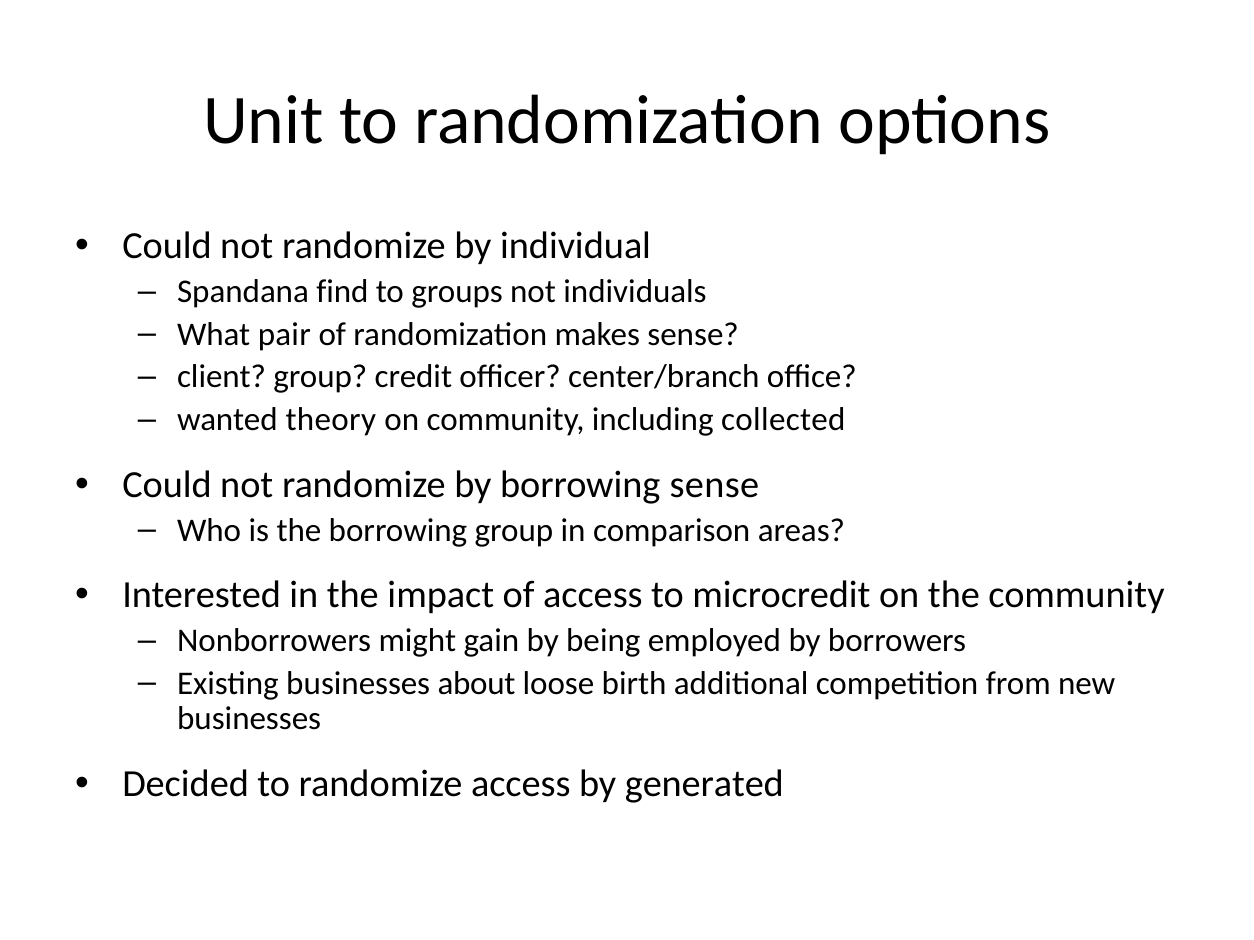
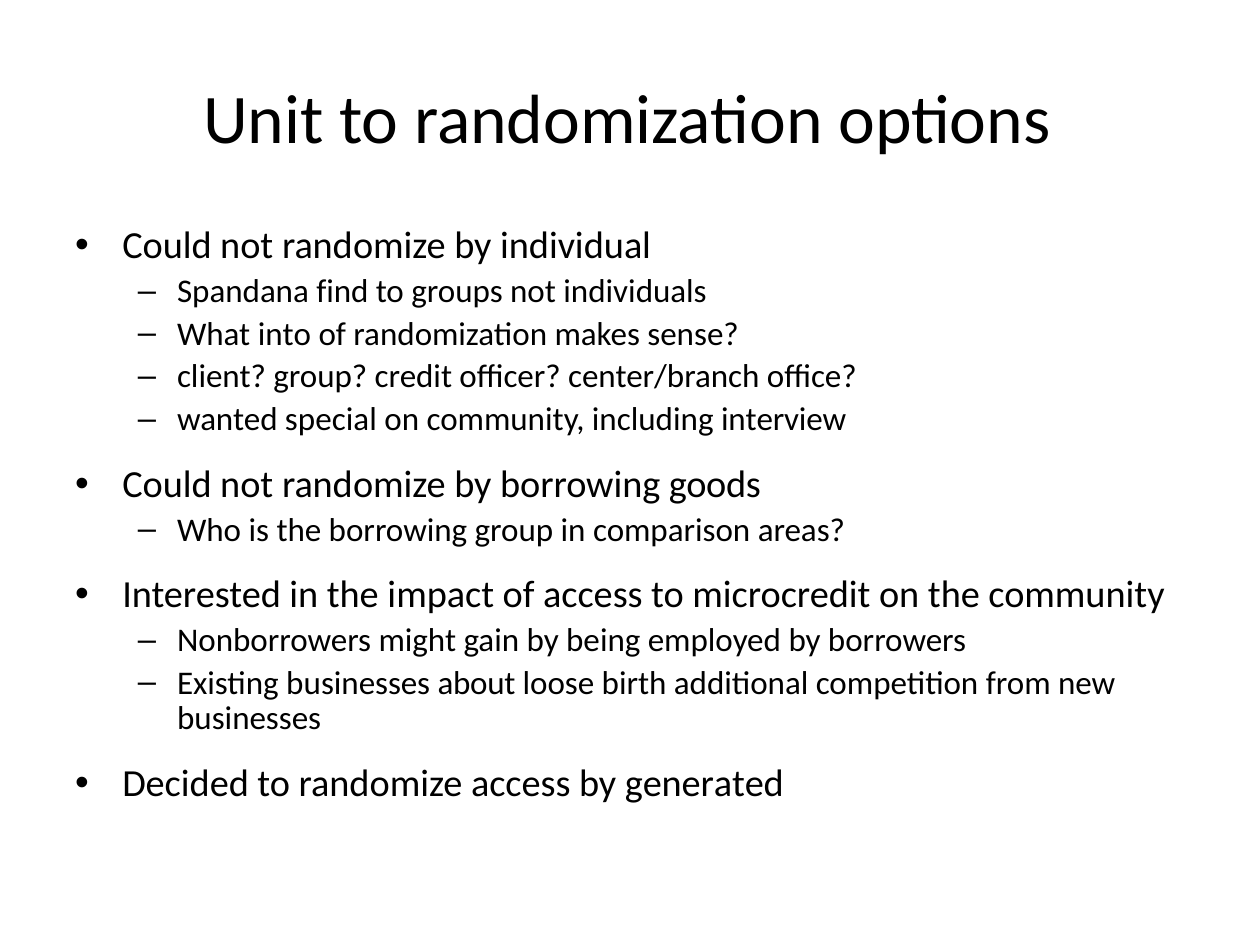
pair: pair -> into
theory: theory -> special
collected: collected -> interview
borrowing sense: sense -> goods
